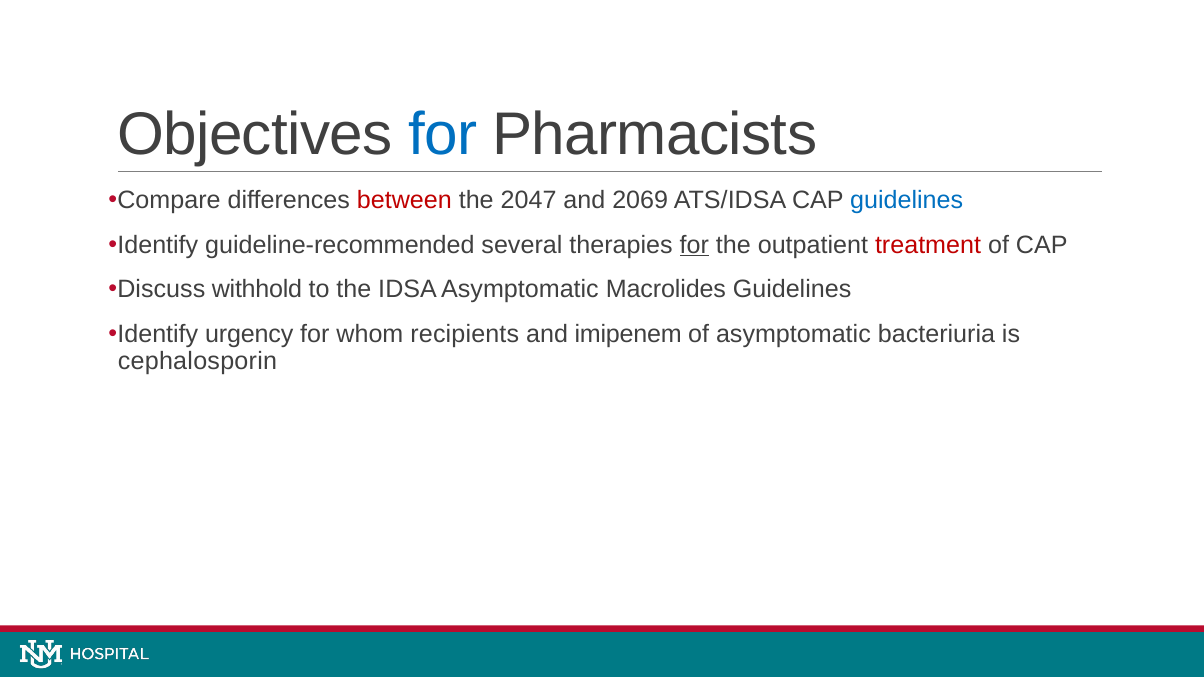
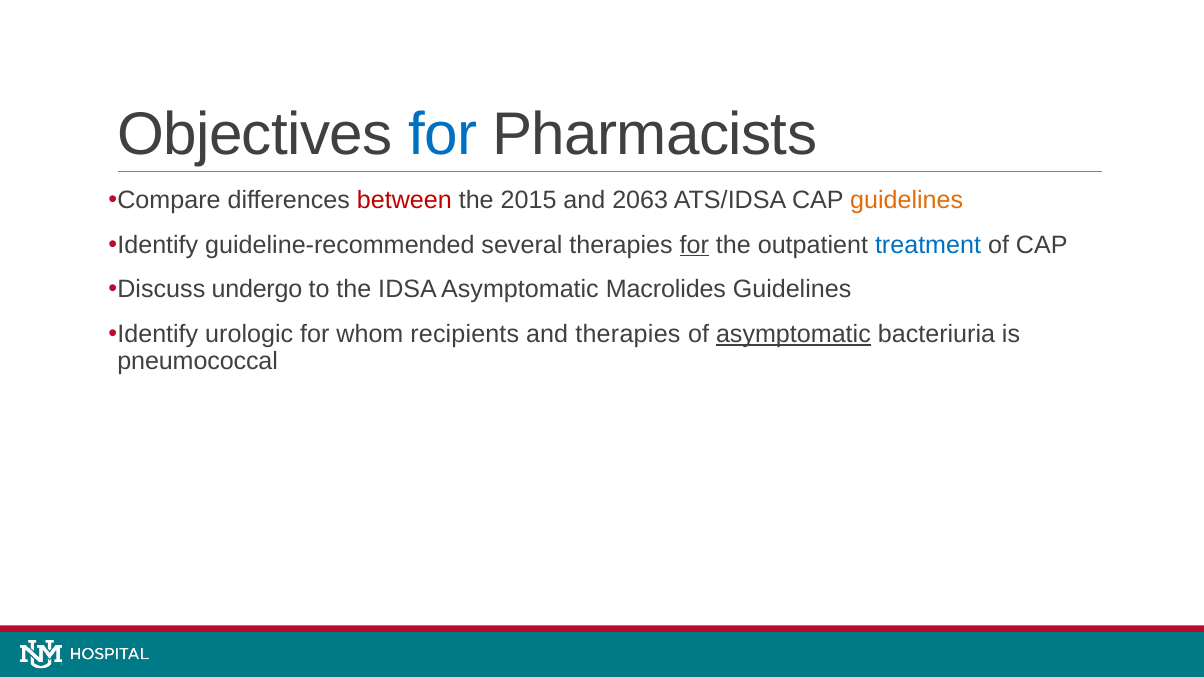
2047: 2047 -> 2015
2069: 2069 -> 2063
guidelines at (907, 200) colour: blue -> orange
treatment colour: red -> blue
withhold: withhold -> undergo
urgency: urgency -> urologic
and imipenem: imipenem -> therapies
asymptomatic at (793, 334) underline: none -> present
cephalosporin: cephalosporin -> pneumococcal
